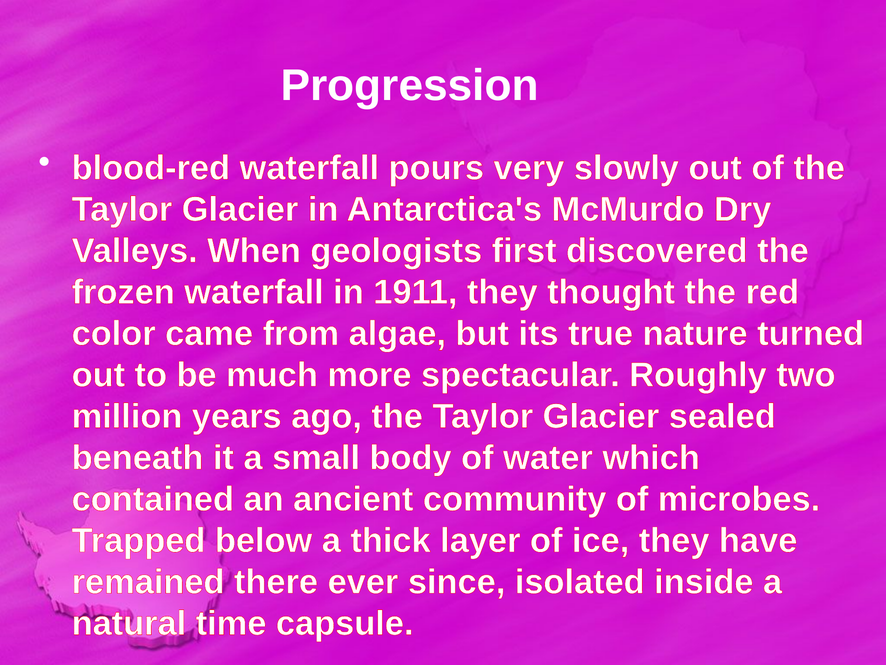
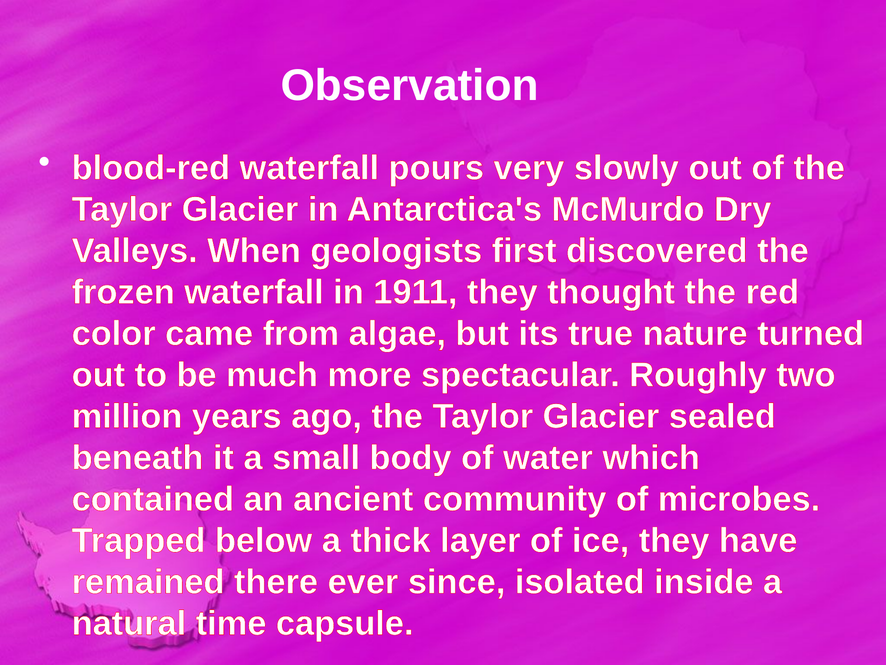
Progression: Progression -> Observation
